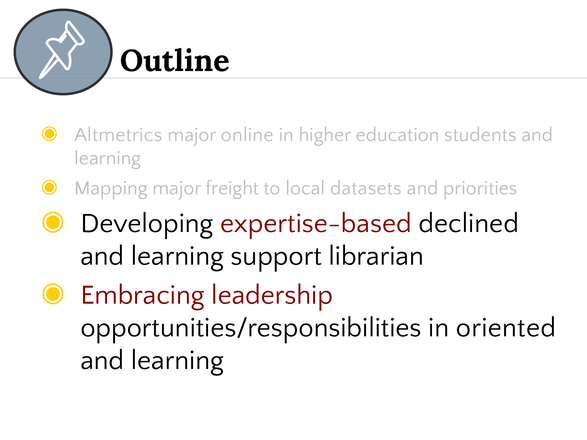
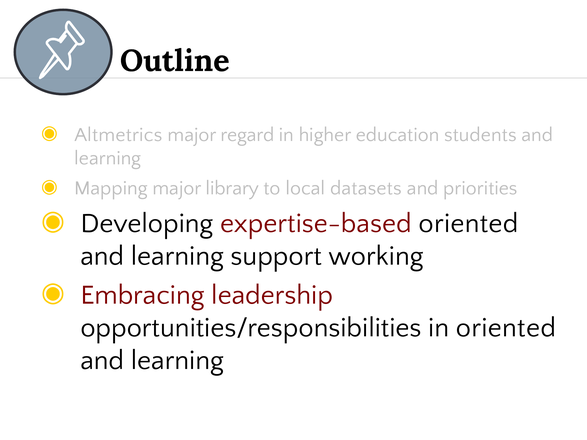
online: online -> regard
freight: freight -> library
expertise-based declined: declined -> oriented
librarian: librarian -> working
